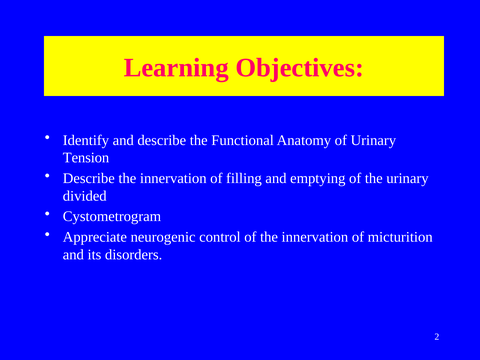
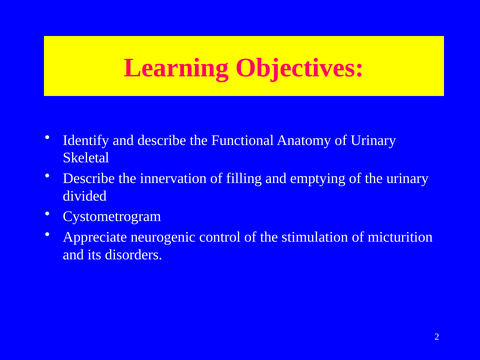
Tension: Tension -> Skeletal
of the innervation: innervation -> stimulation
